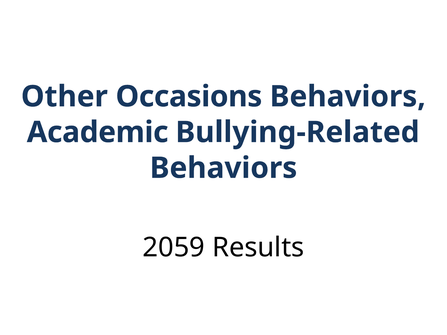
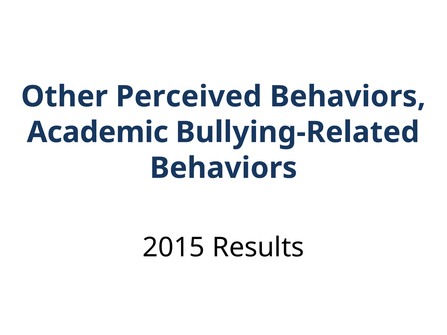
Occasions: Occasions -> Perceived
2059: 2059 -> 2015
